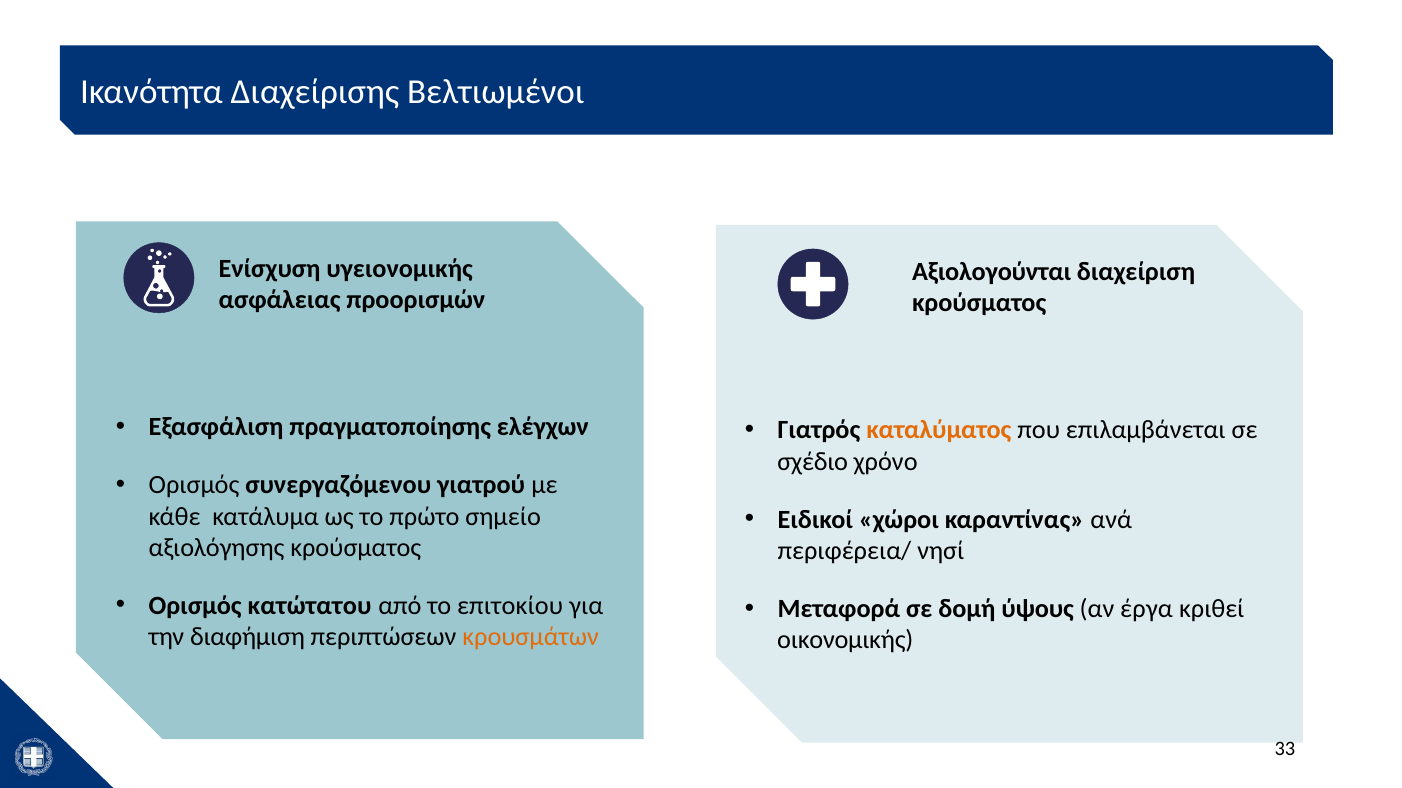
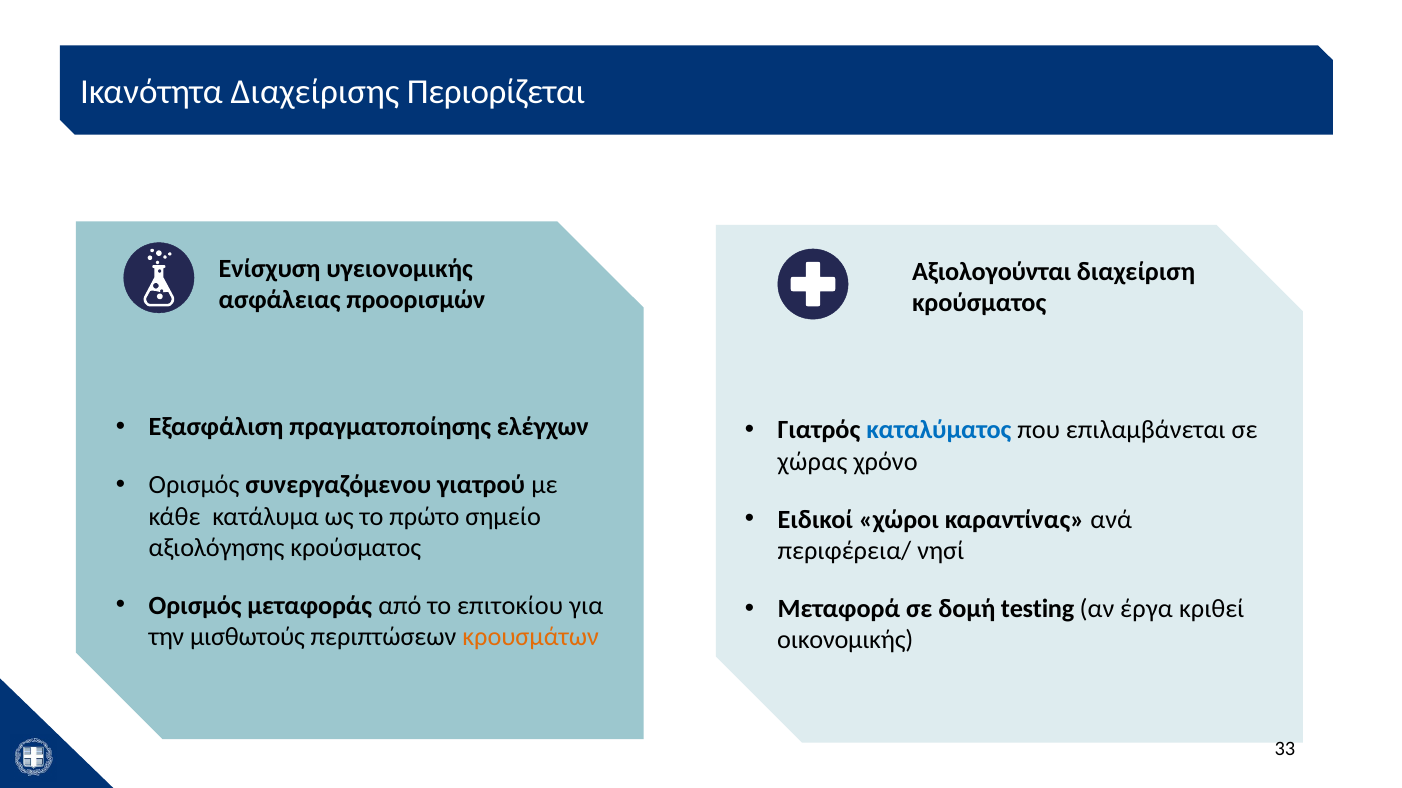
Βελτιωμένοι: Βελτιωμένοι -> Περιορίζεται
καταλύματος colour: orange -> blue
σχέδιο: σχέδιο -> χώρας
κατώτατου: κατώτατου -> μεταφοράς
ύψους: ύψους -> testing
διαφήμιση: διαφήμιση -> μισθωτούς
